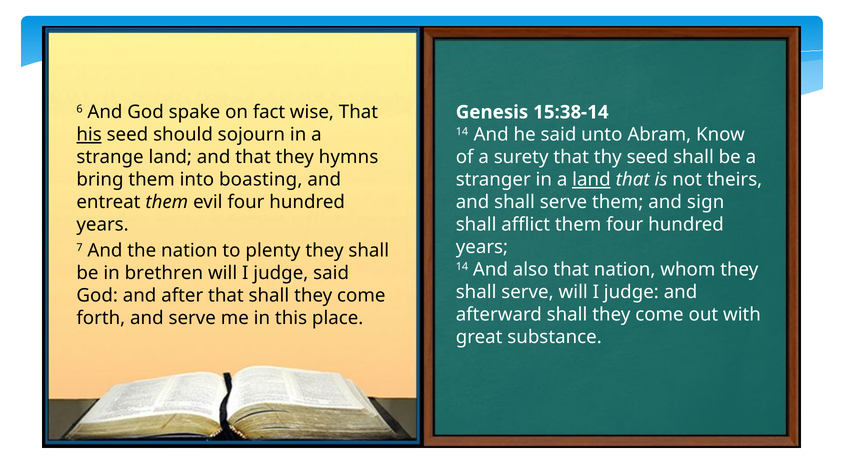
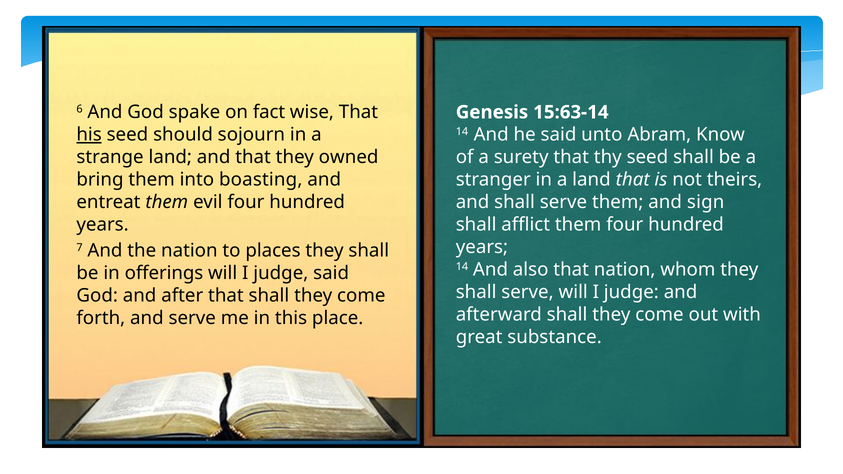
15:38-14: 15:38-14 -> 15:63-14
hymns: hymns -> owned
land at (591, 180) underline: present -> none
plenty: plenty -> places
brethren: brethren -> offerings
